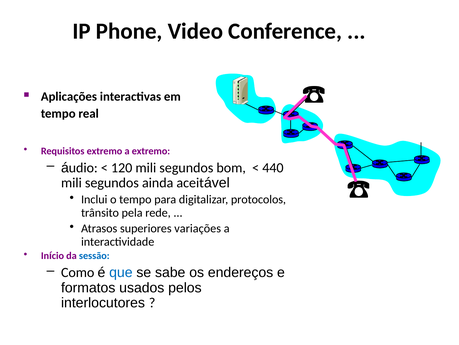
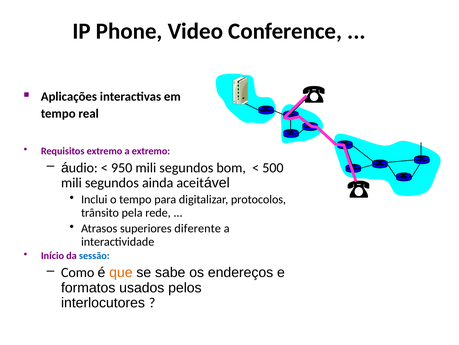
120: 120 -> 950
440: 440 -> 500
variações: variações -> diferente
que colour: blue -> orange
